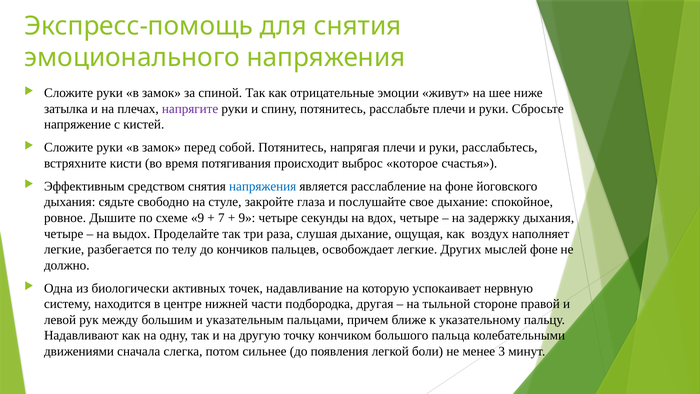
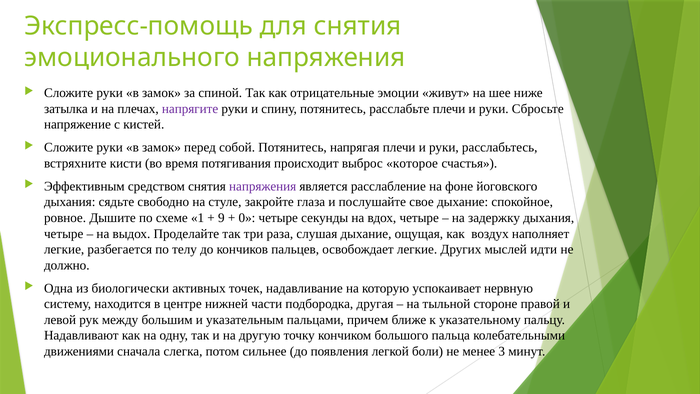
напряжения at (263, 186) colour: blue -> purple
схеме 9: 9 -> 1
7: 7 -> 9
9 at (247, 218): 9 -> 0
мыслей фоне: фоне -> идти
